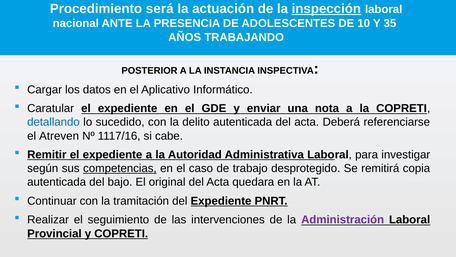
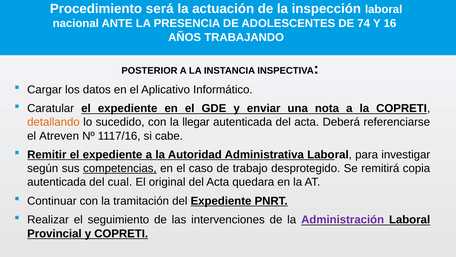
inspección underline: present -> none
10: 10 -> 74
35: 35 -> 16
detallando colour: blue -> orange
delito: delito -> llegar
bajo: bajo -> cual
